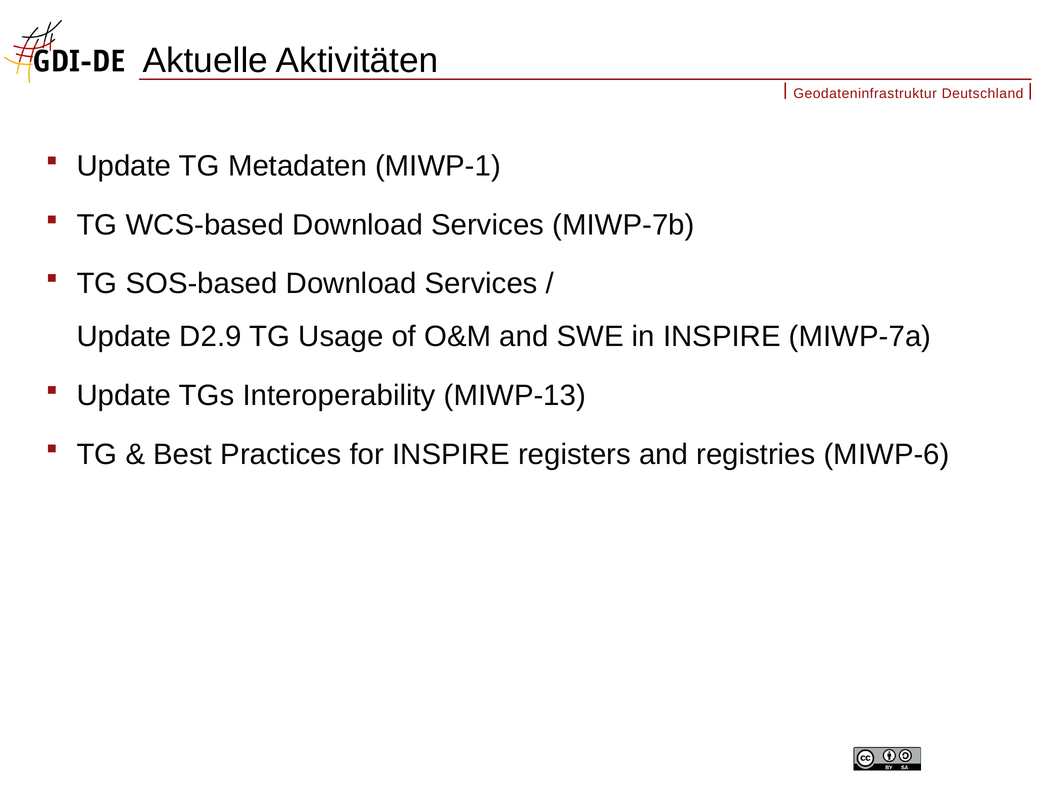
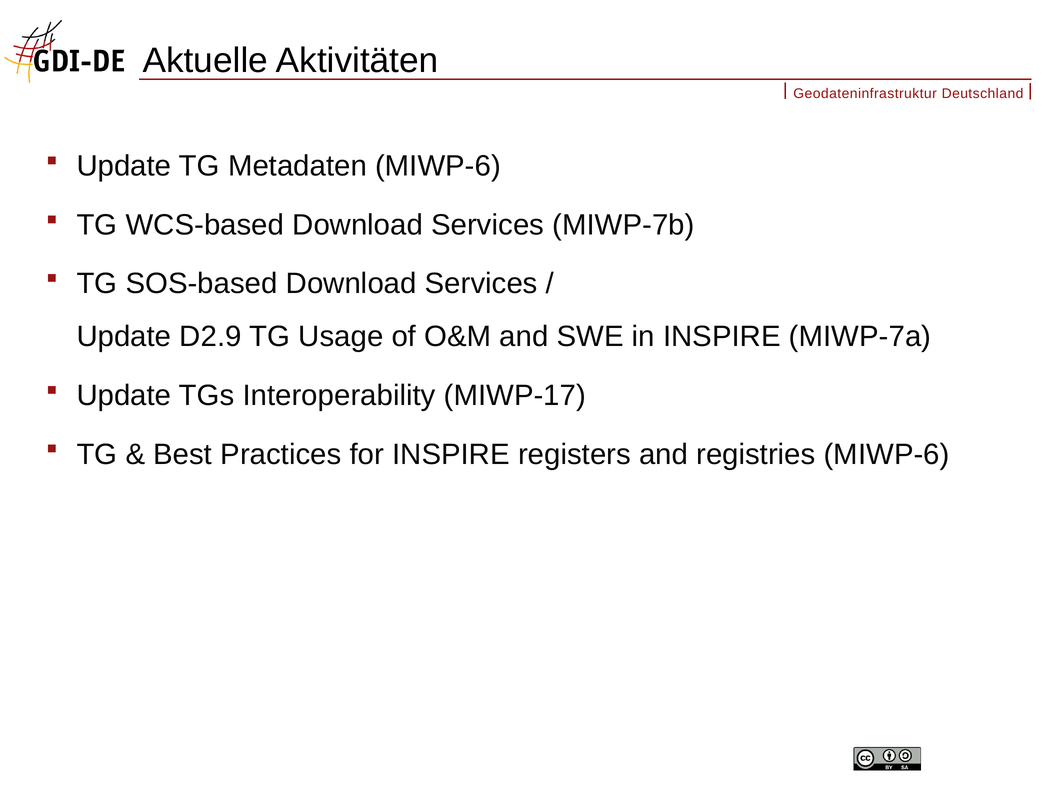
Metadaten MIWP-1: MIWP-1 -> MIWP-6
MIWP-13: MIWP-13 -> MIWP-17
